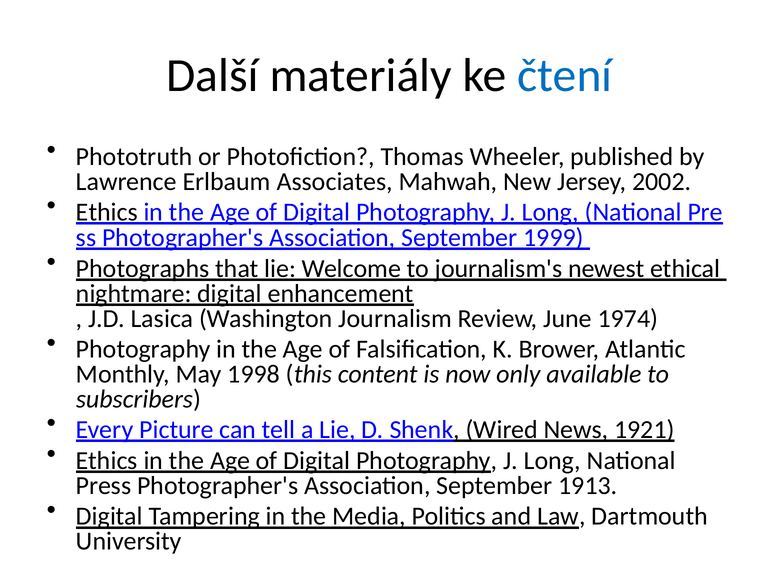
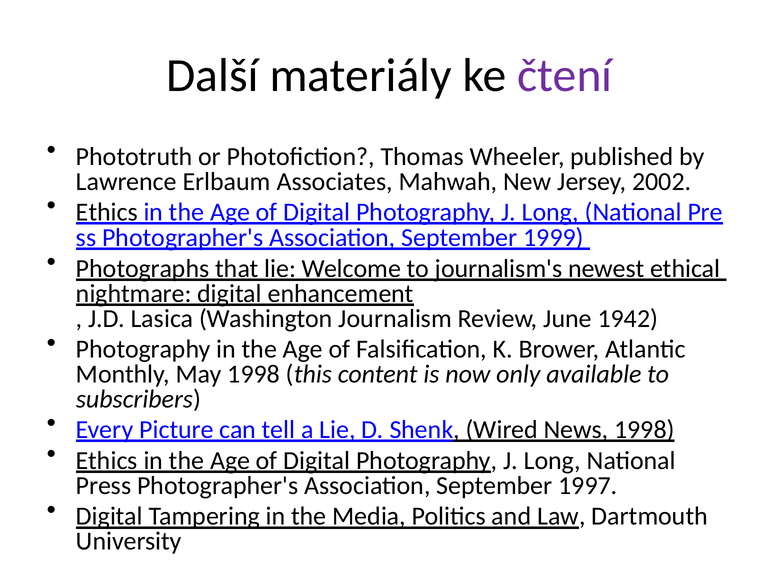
čtení colour: blue -> purple
1974: 1974 -> 1942
News 1921: 1921 -> 1998
1913: 1913 -> 1997
